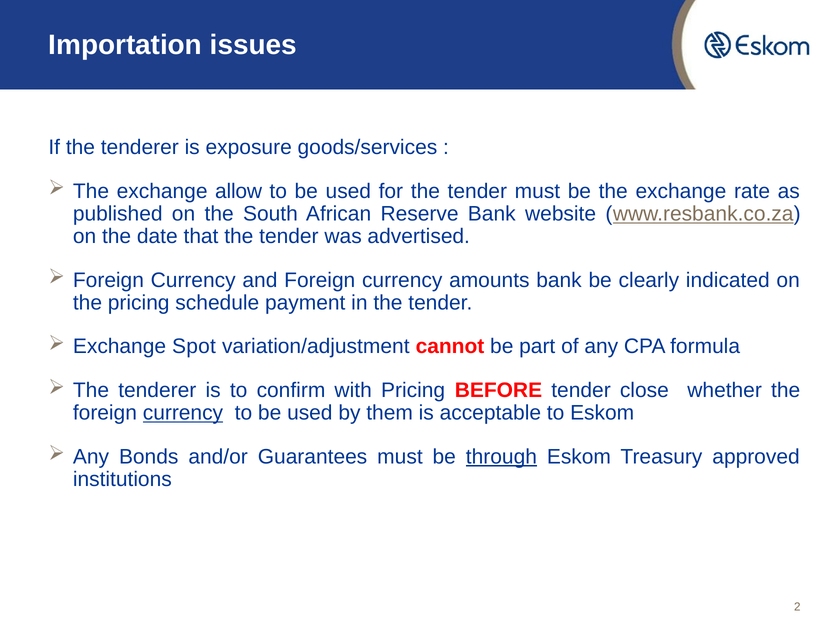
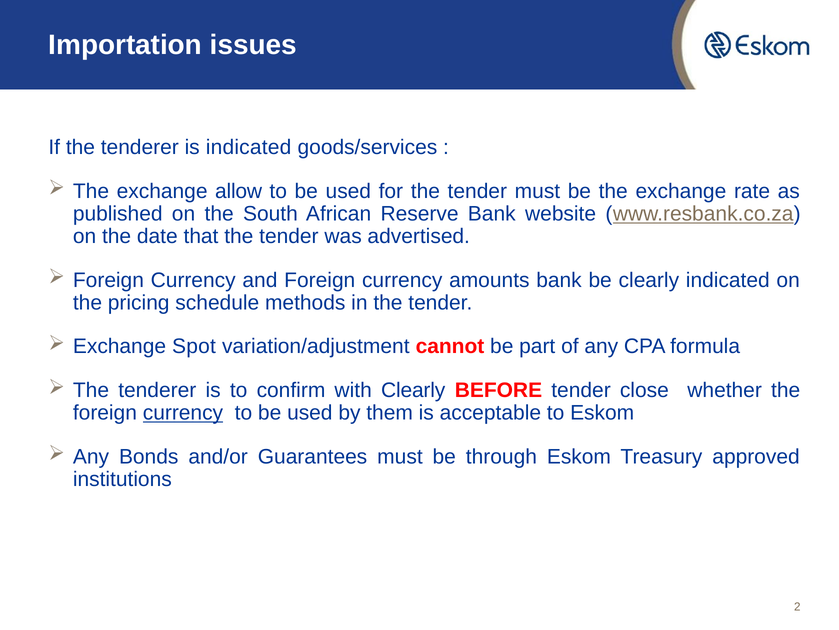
is exposure: exposure -> indicated
payment: payment -> methods
with Pricing: Pricing -> Clearly
through underline: present -> none
